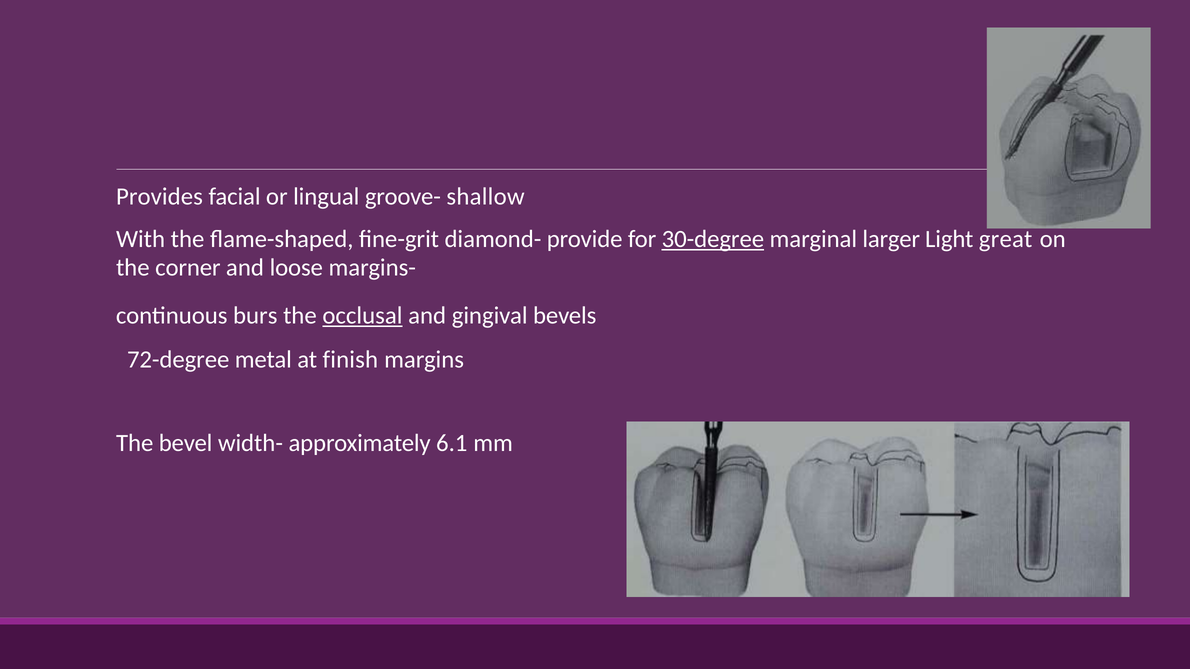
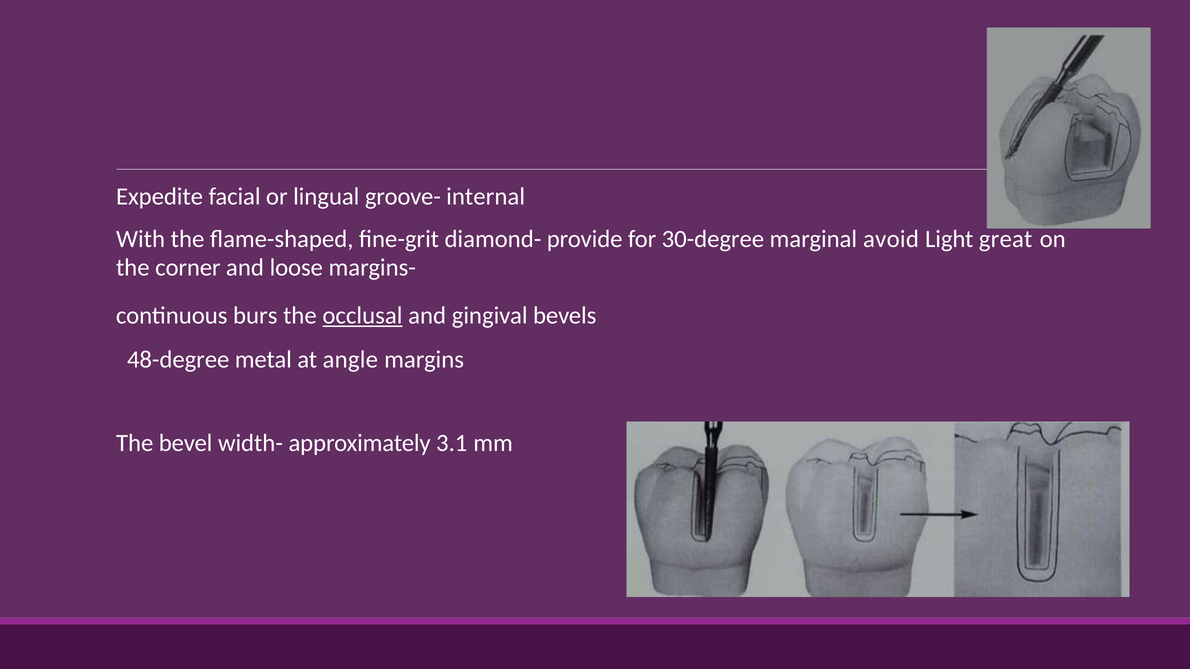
Provides: Provides -> Expedite
shallow: shallow -> internal
30-degree underline: present -> none
larger: larger -> avoid
72-degree: 72-degree -> 48-degree
finish: finish -> angle
6.1: 6.1 -> 3.1
